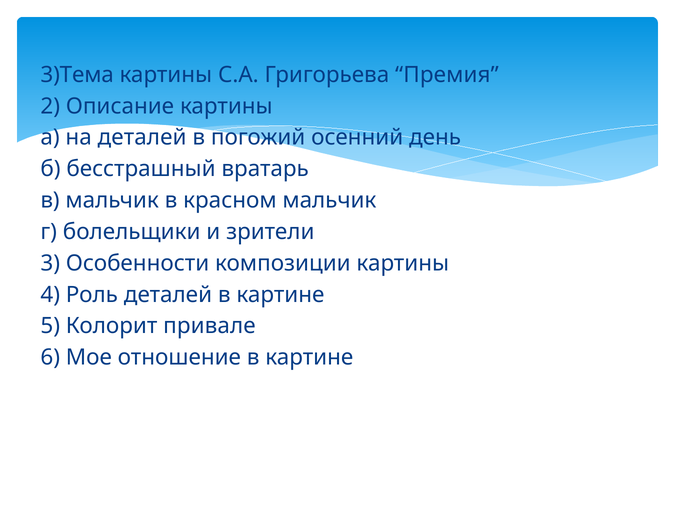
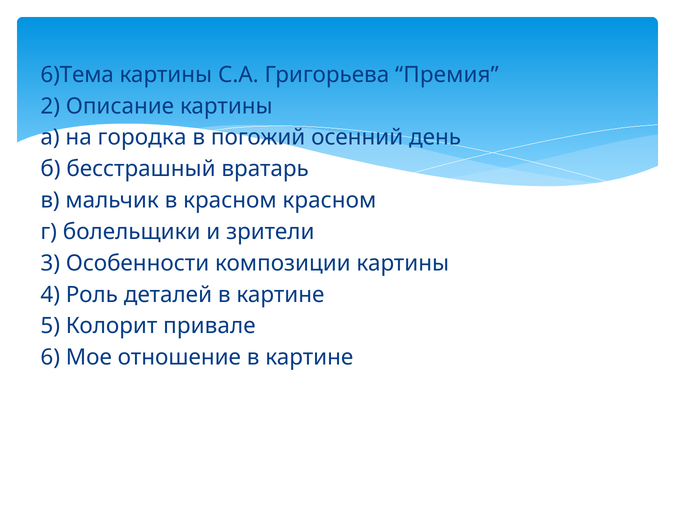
3)Тема: 3)Тема -> 6)Тема
на деталей: деталей -> городка
красном мальчик: мальчик -> красном
